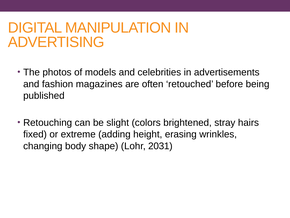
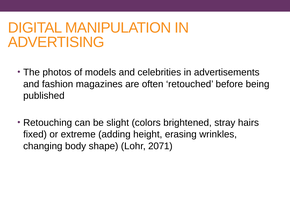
2031: 2031 -> 2071
